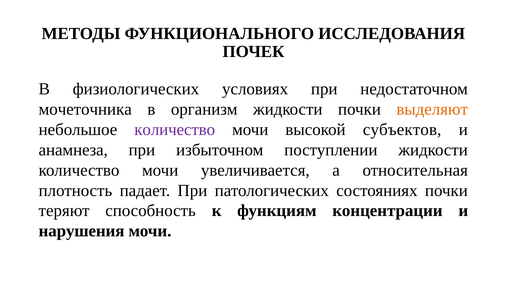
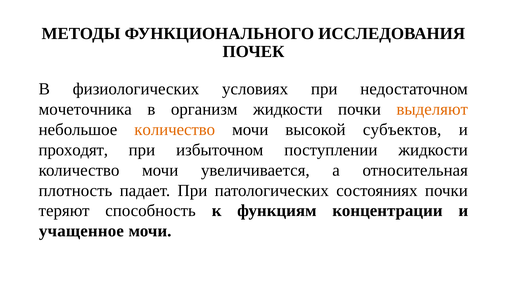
количество at (175, 130) colour: purple -> orange
анамнеза: анамнеза -> проходят
нарушения: нарушения -> учащенное
